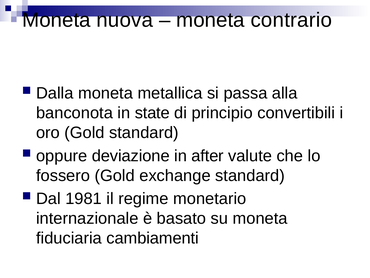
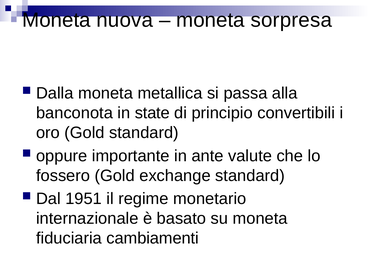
contrario: contrario -> sorpresa
deviazione: deviazione -> importante
after: after -> ante
1981: 1981 -> 1951
